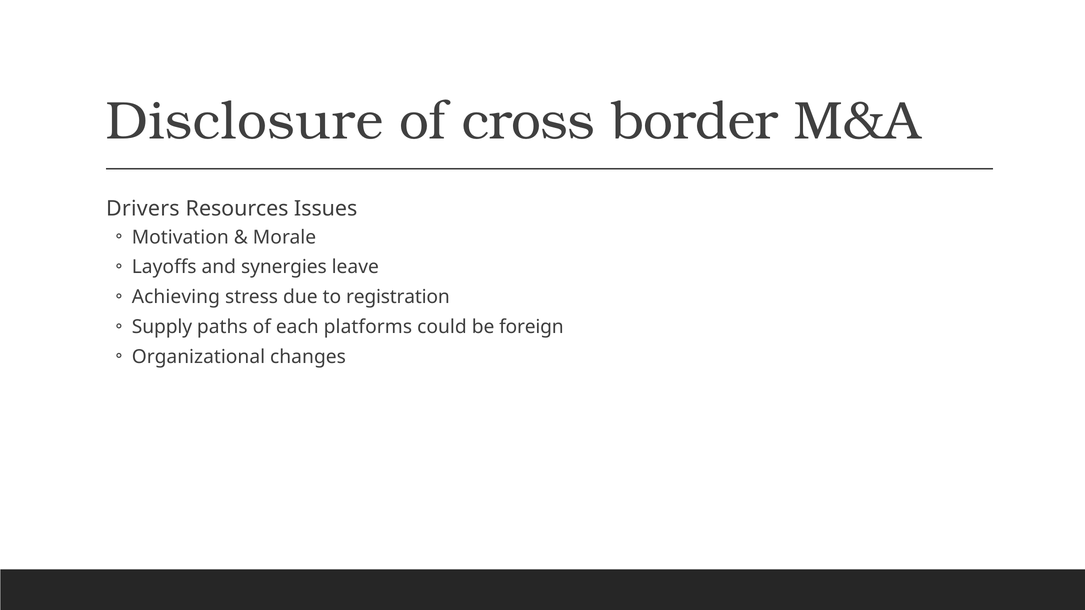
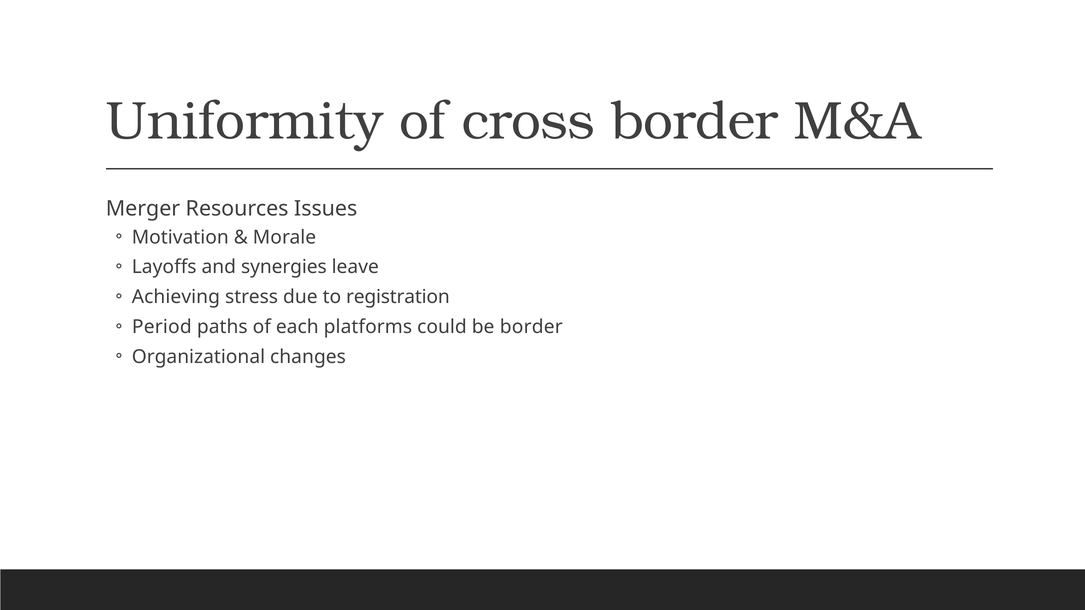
Disclosure: Disclosure -> Uniformity
Drivers: Drivers -> Merger
Supply: Supply -> Period
be foreign: foreign -> border
